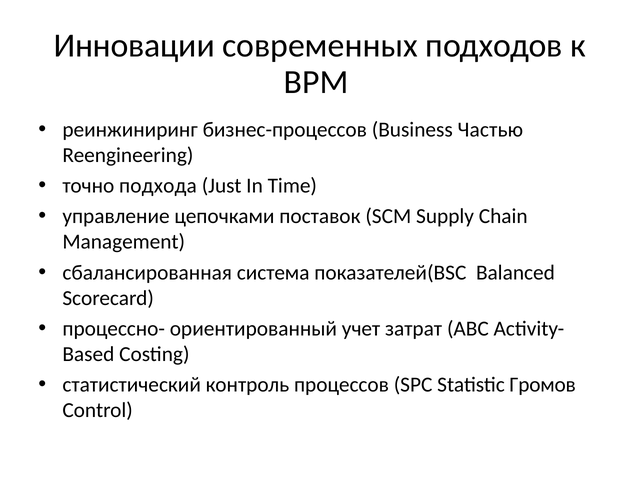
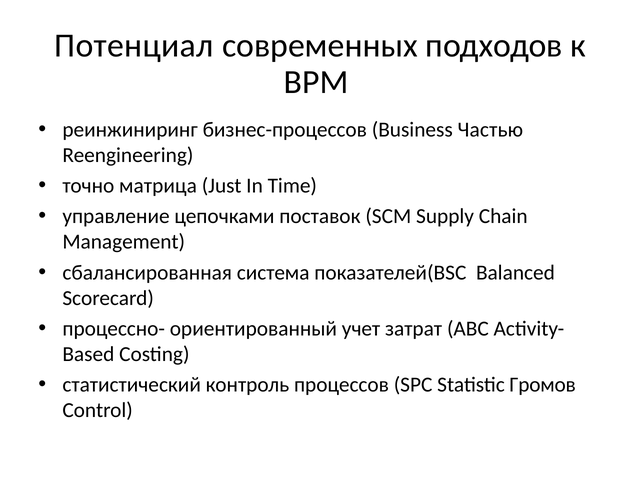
Инновации: Инновации -> Потенциал
подхода: подхода -> матрица
